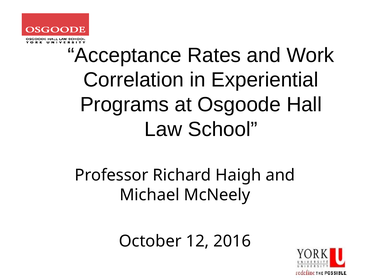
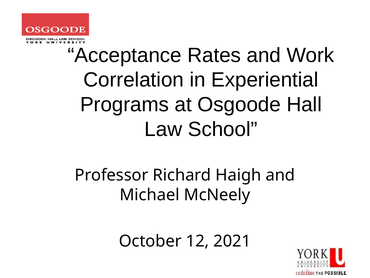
2016: 2016 -> 2021
